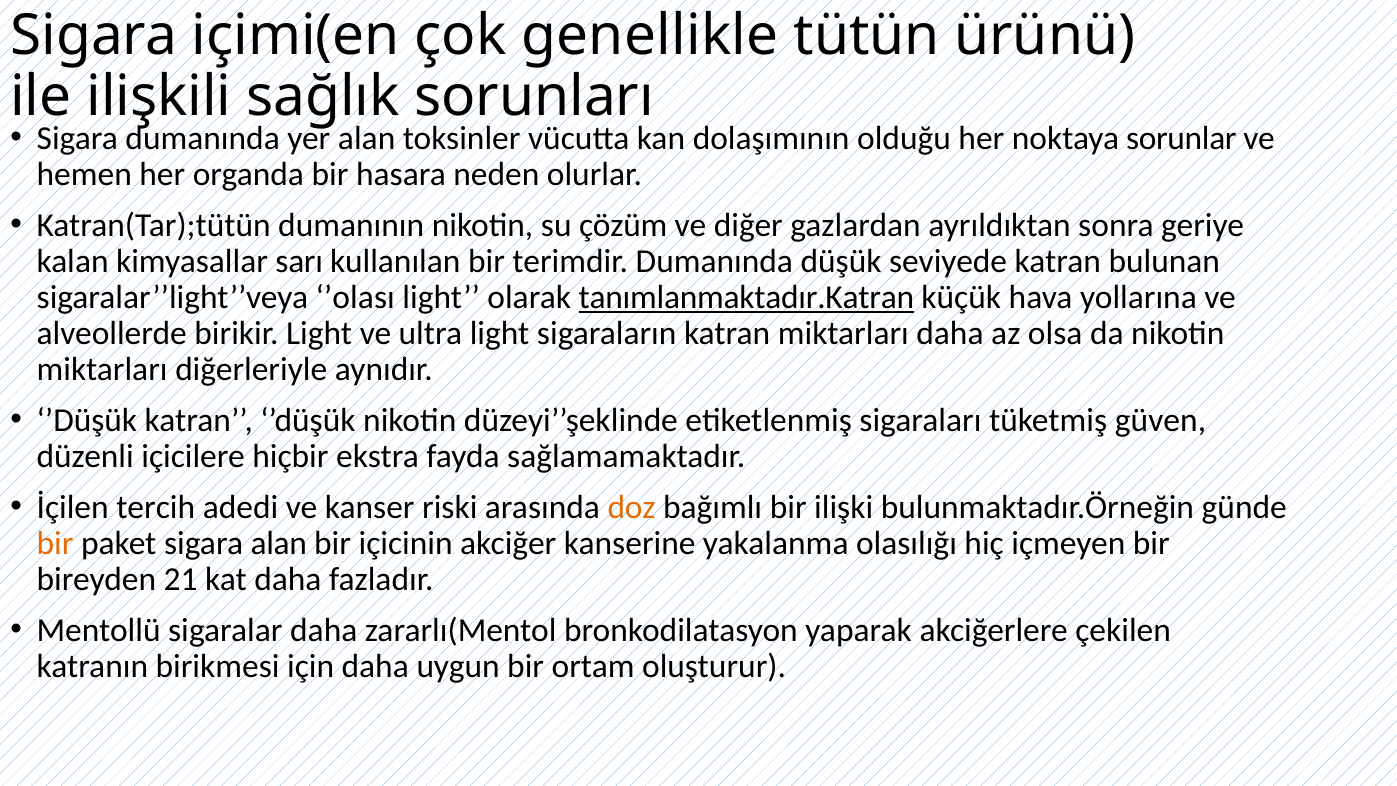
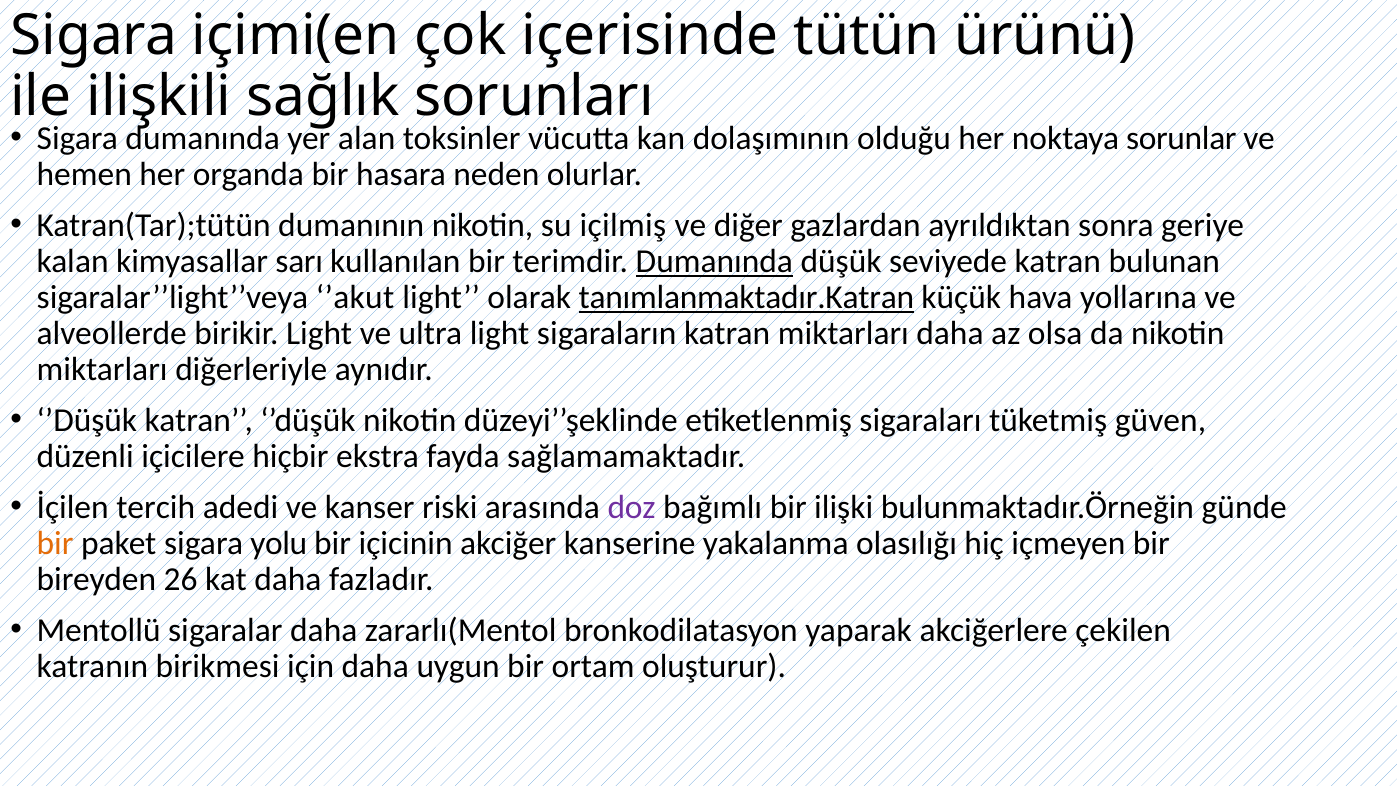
genellikle: genellikle -> içerisinde
çözüm: çözüm -> içilmiş
Dumanında at (714, 261) underline: none -> present
’olası: ’olası -> ’akut
doz colour: orange -> purple
sigara alan: alan -> yolu
21: 21 -> 26
